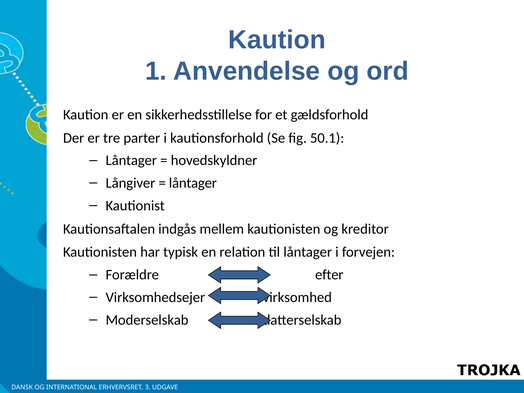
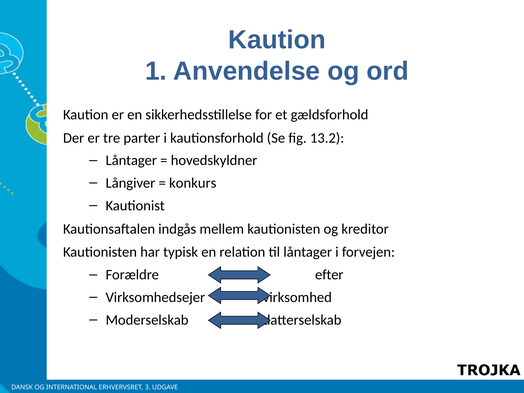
50.1: 50.1 -> 13.2
låntager at (193, 183): låntager -> konkurs
